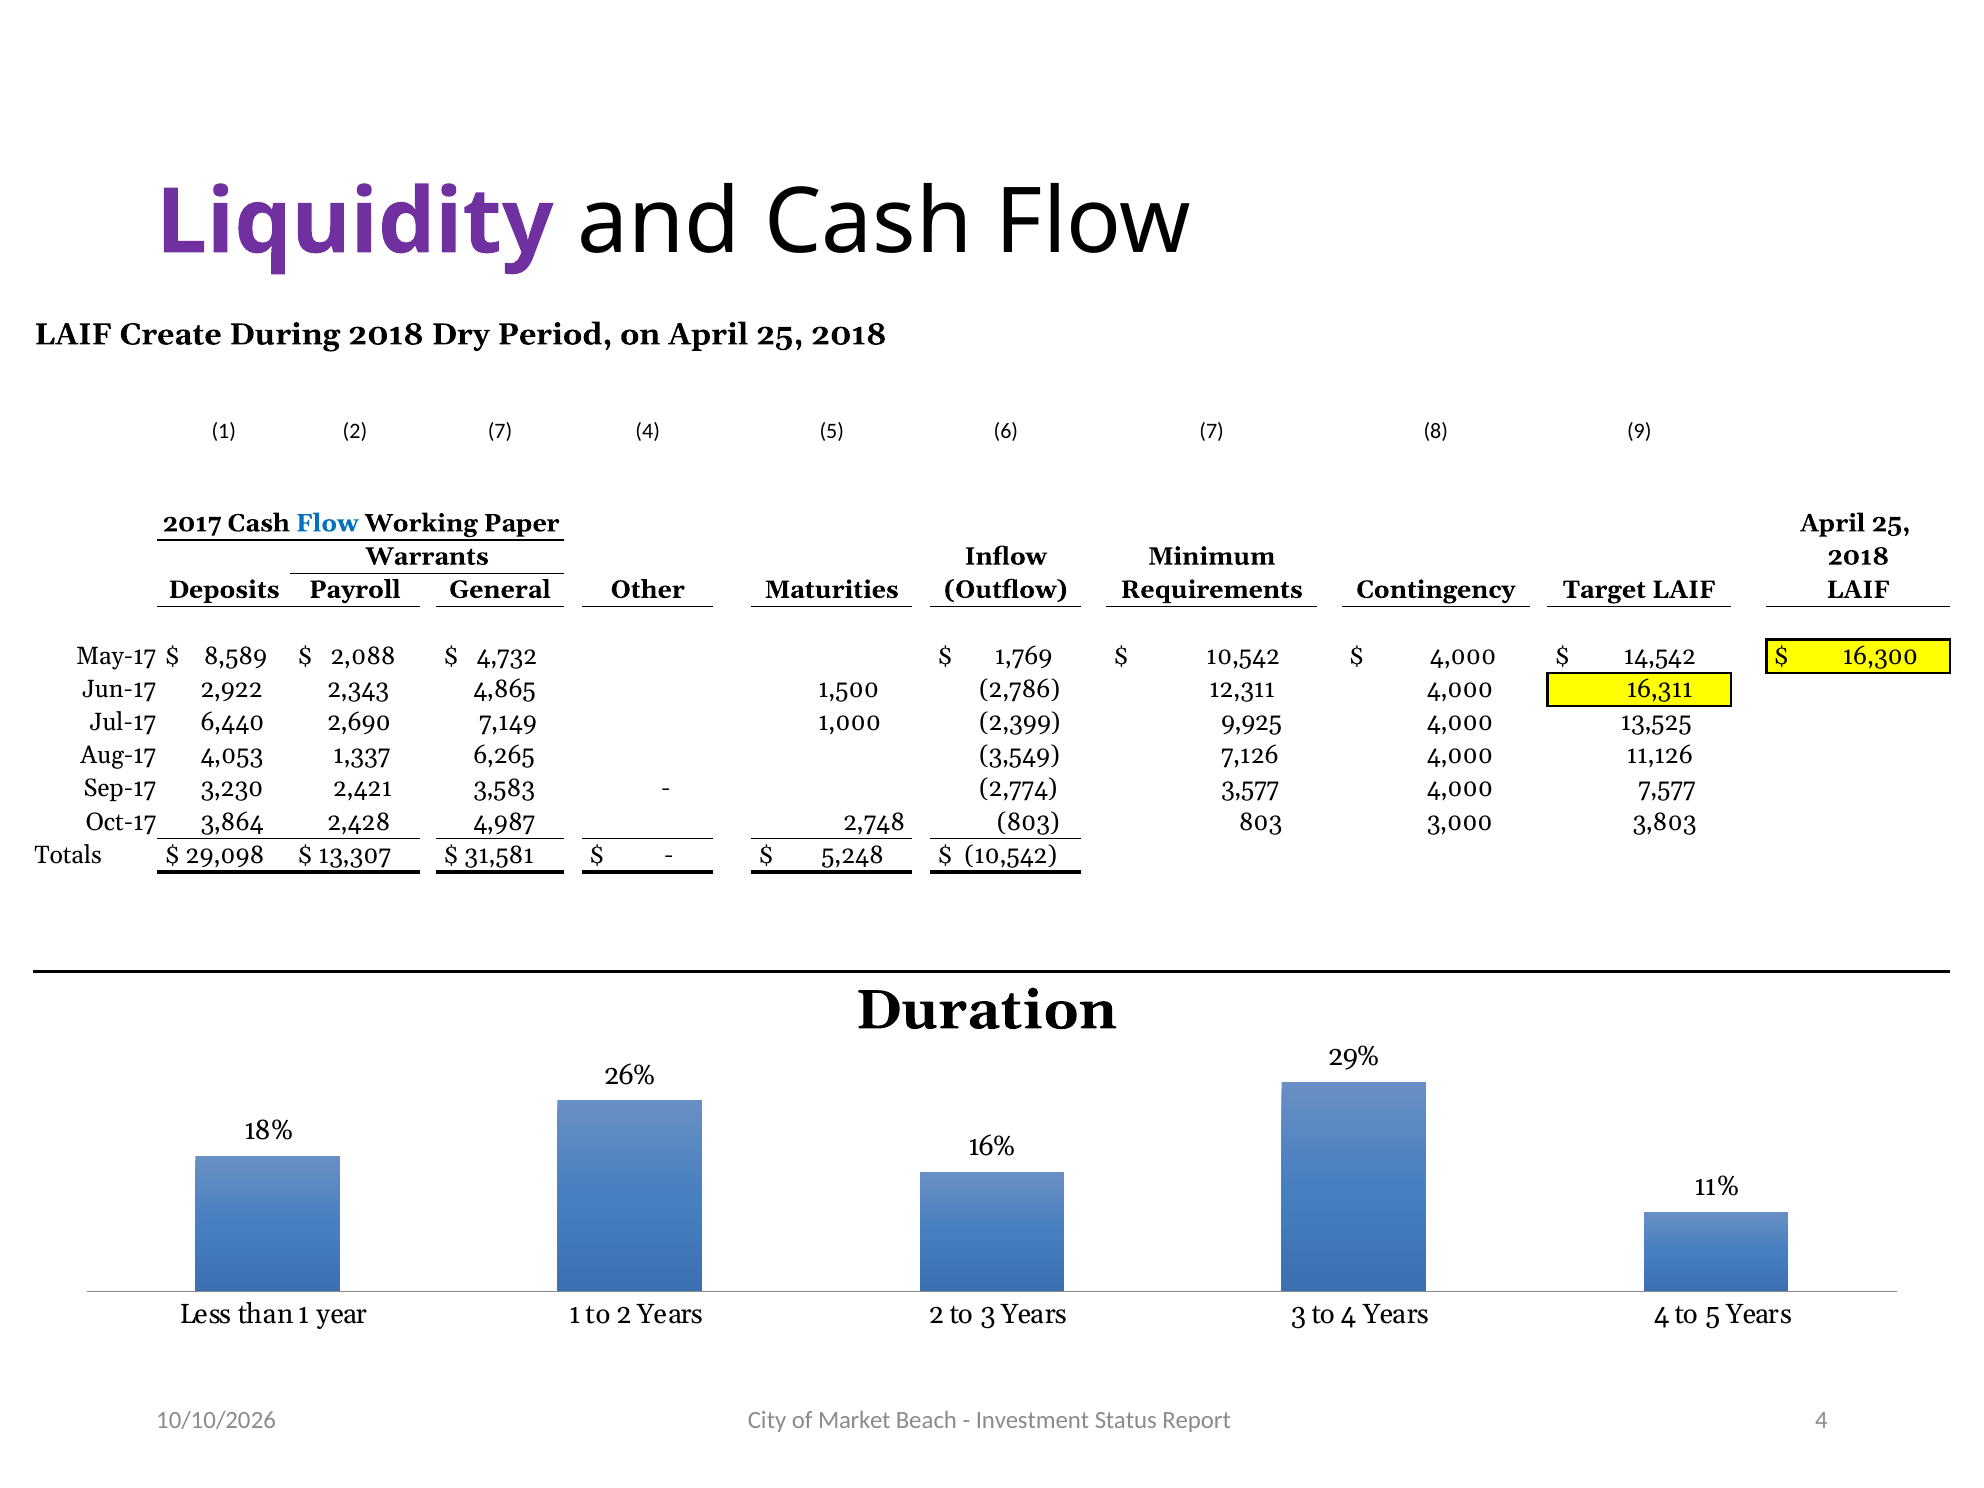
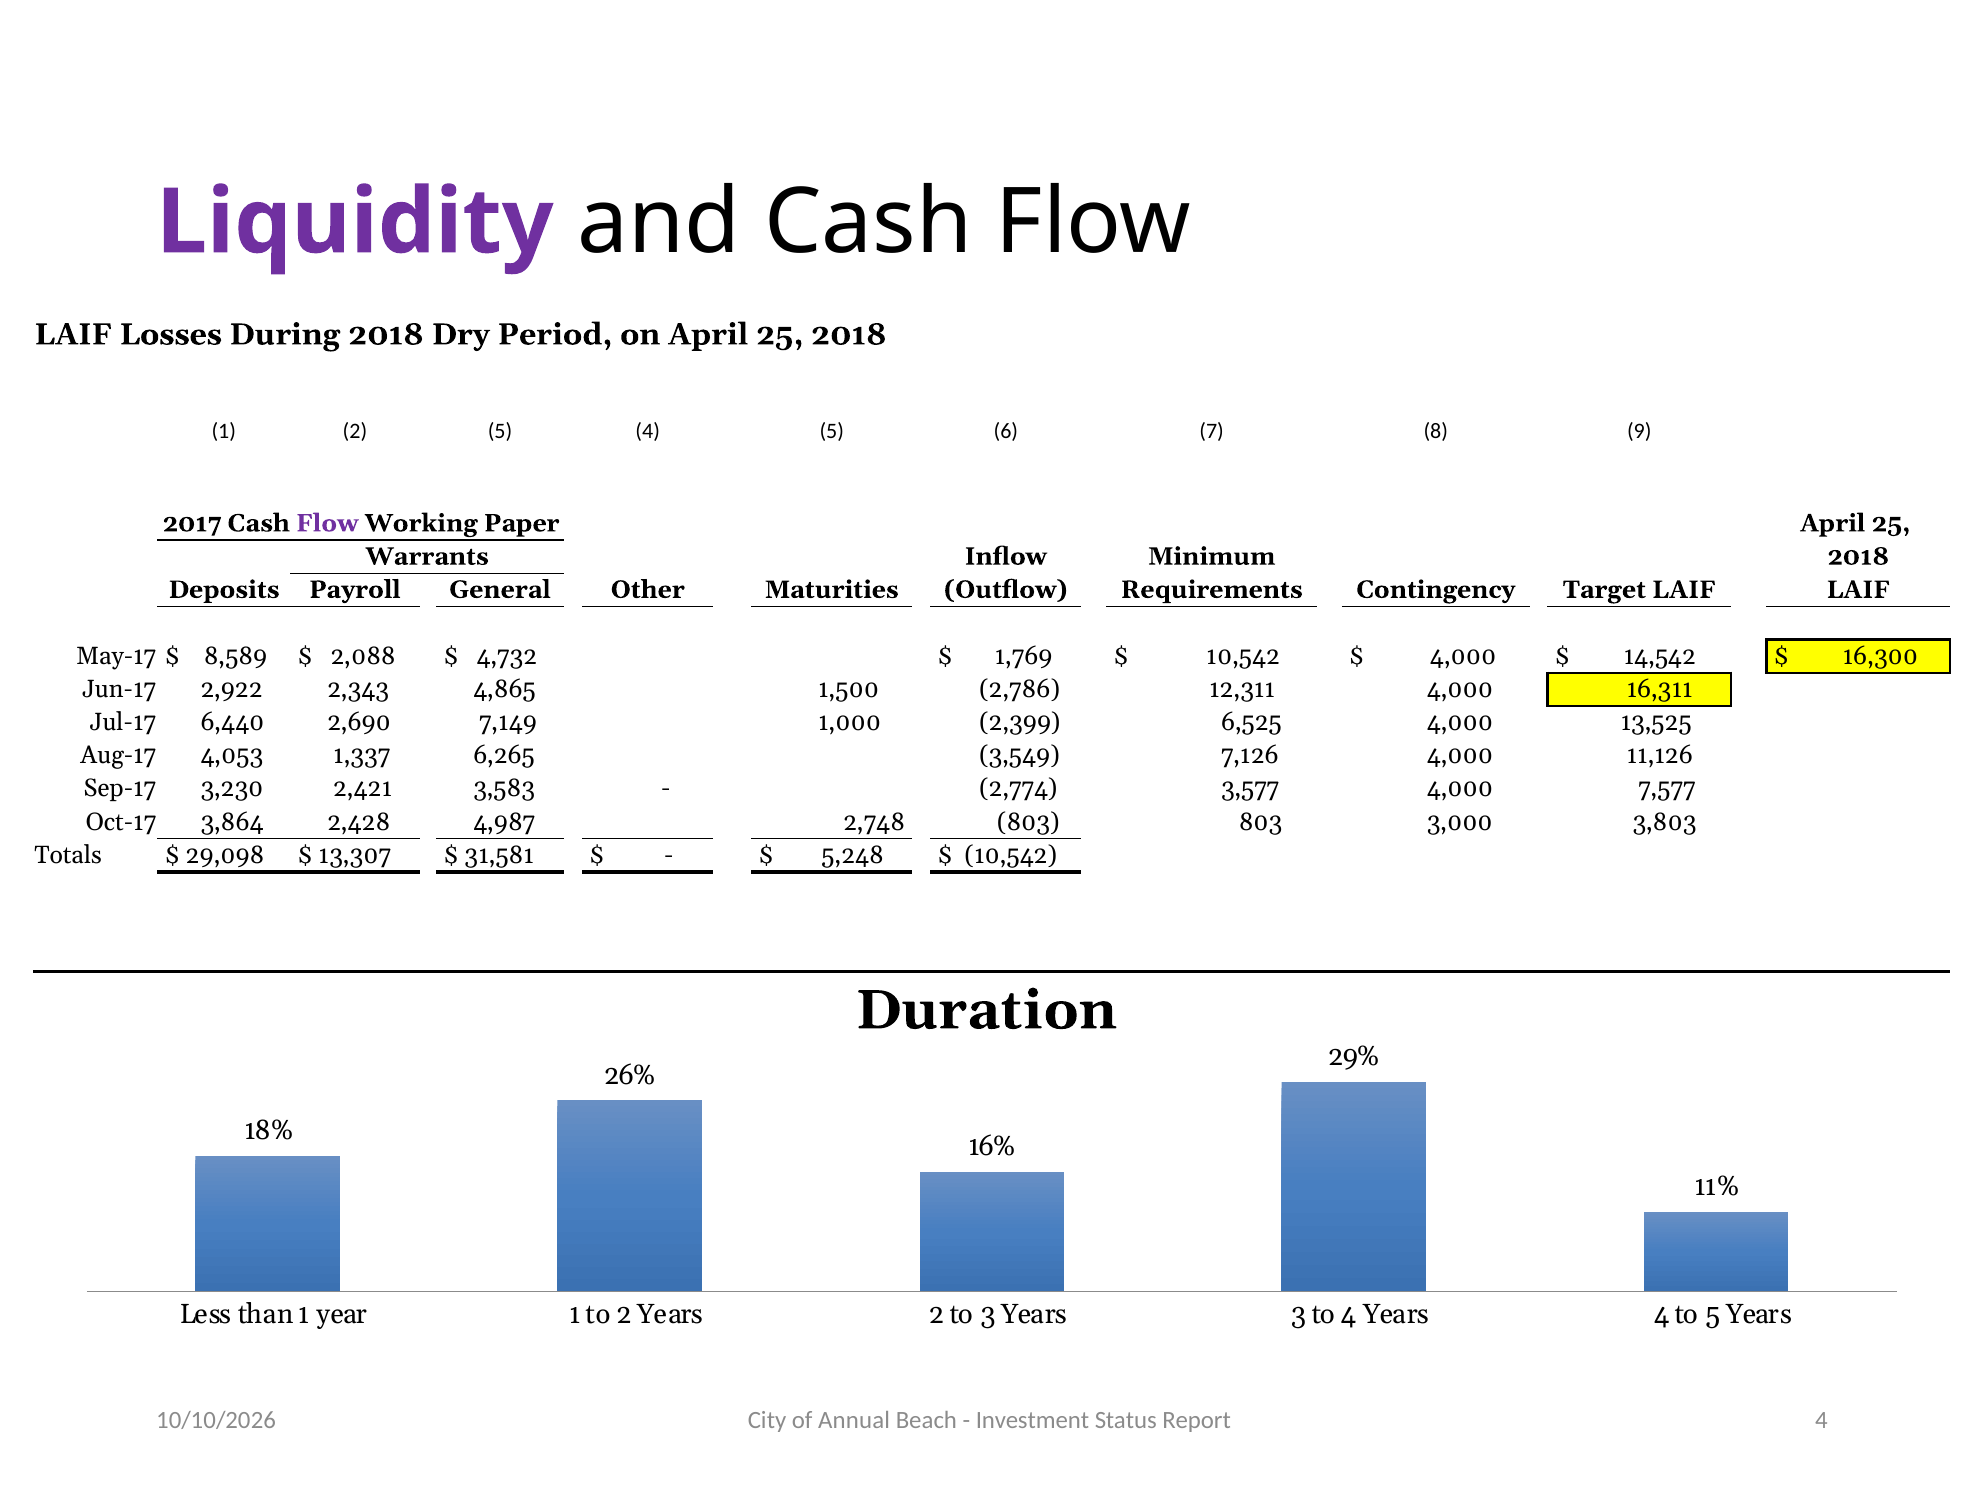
Create: Create -> Losses
2 7: 7 -> 5
Flow at (327, 523) colour: blue -> purple
9,925: 9,925 -> 6,525
Market: Market -> Annual
